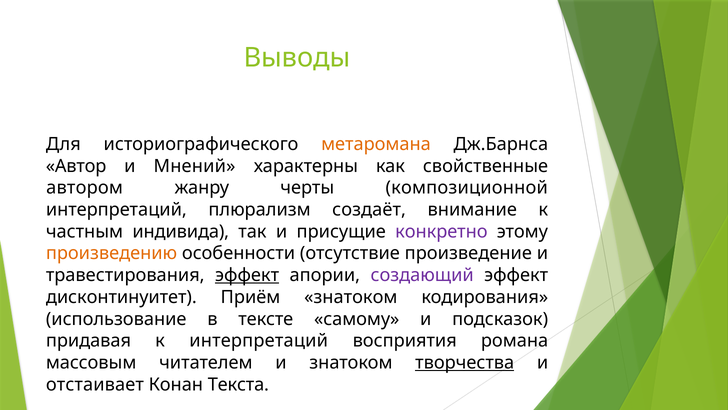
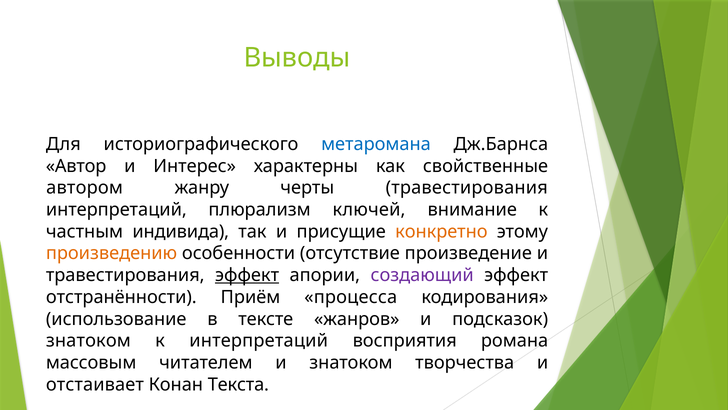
метаромана colour: orange -> blue
Мнений: Мнений -> Интерес
черты композиционной: композиционной -> травестирования
создаёт: создаёт -> ключей
конкретно colour: purple -> orange
дисконтинуитет: дисконтинуитет -> отстранённости
Приём знатоком: знатоком -> процесса
самому: самому -> жанров
придавая at (88, 341): придавая -> знатоком
творчества underline: present -> none
